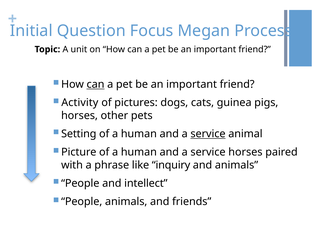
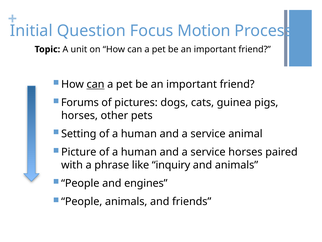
Megan: Megan -> Motion
Activity: Activity -> Forums
service at (208, 134) underline: present -> none
intellect: intellect -> engines
